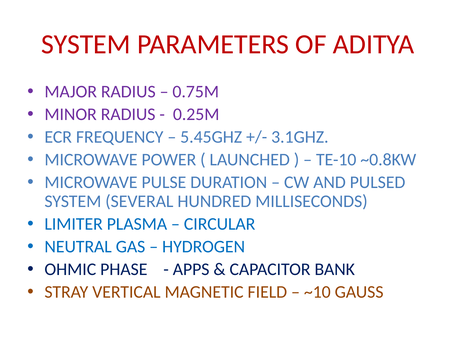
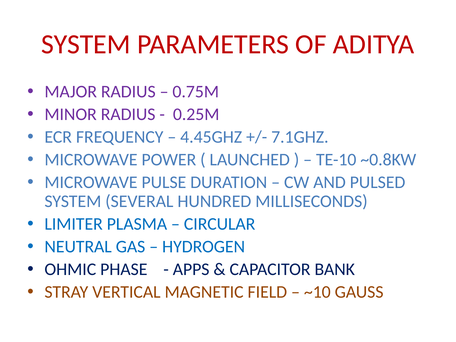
5.45GHZ: 5.45GHZ -> 4.45GHZ
3.1GHZ: 3.1GHZ -> 7.1GHZ
